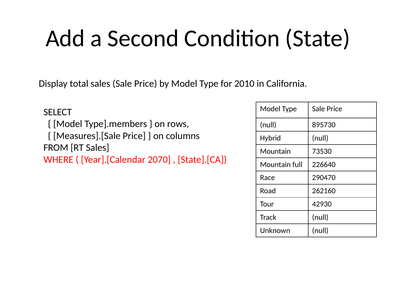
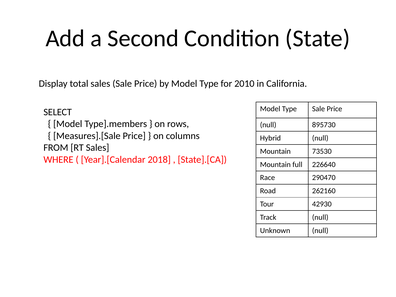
2070: 2070 -> 2018
